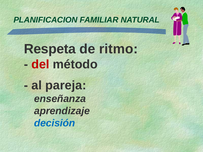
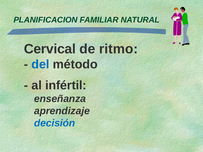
Respeta: Respeta -> Cervical
del colour: red -> blue
pareja: pareja -> infértil
